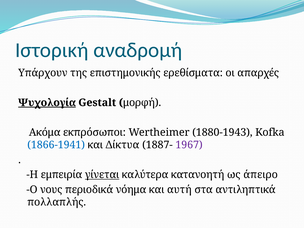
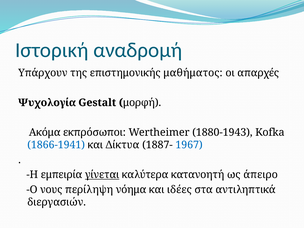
ερεθίσματα: ερεθίσματα -> μαθήματος
Ψυχολογία underline: present -> none
1967 colour: purple -> blue
περιοδικά: περιοδικά -> περίληψη
αυτή: αυτή -> ιδέες
πολλαπλής: πολλαπλής -> διεργασιών
